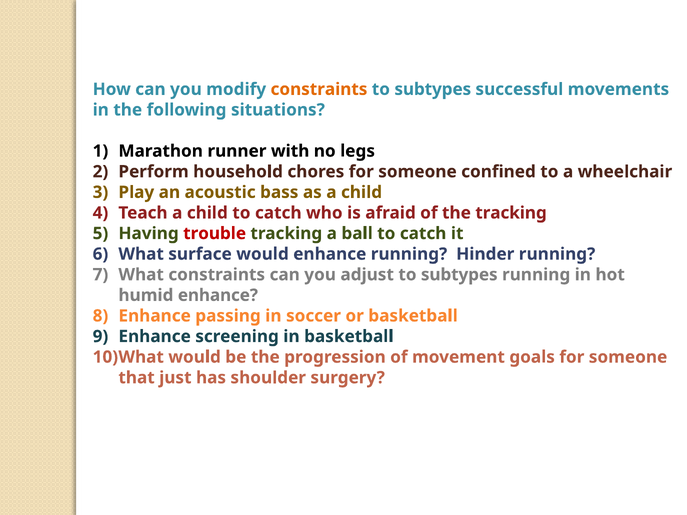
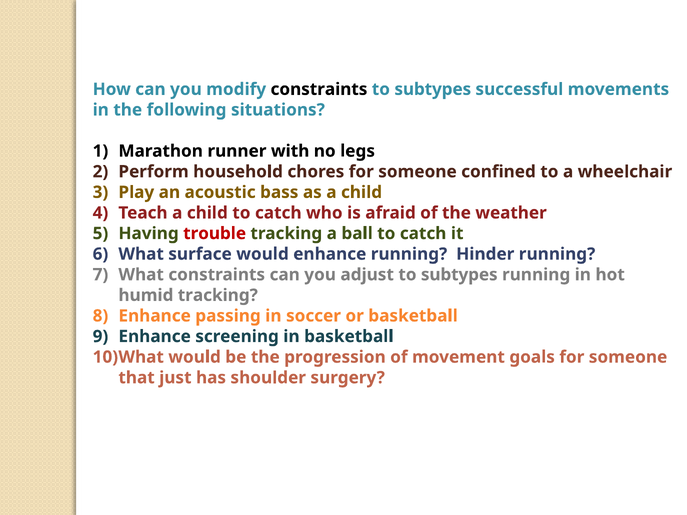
constraints at (319, 89) colour: orange -> black
the tracking: tracking -> weather
humid enhance: enhance -> tracking
